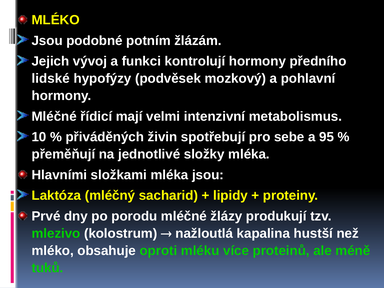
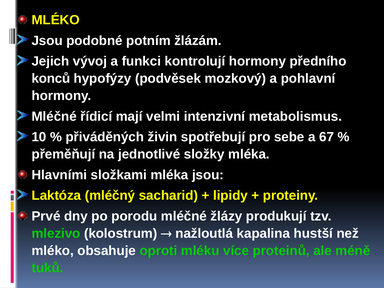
lidské: lidské -> konců
95: 95 -> 67
